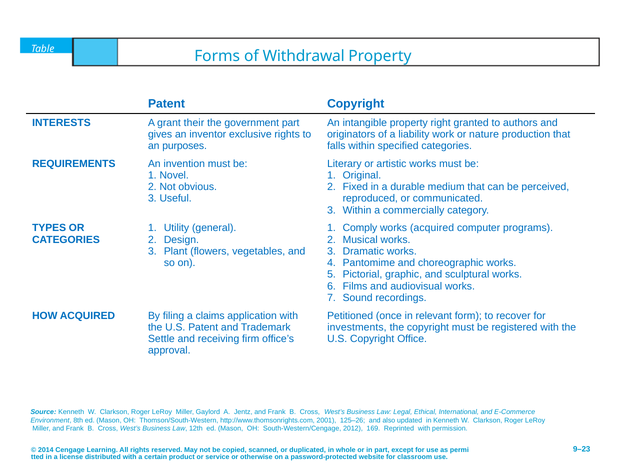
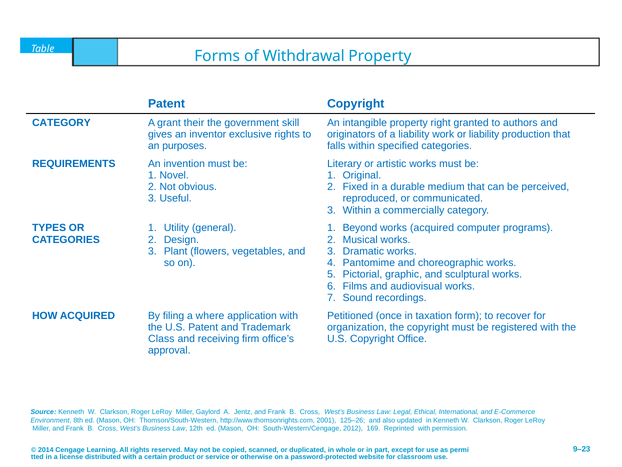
INTERESTS at (61, 122): INTERESTS -> CATEGORY
government part: part -> skill
or nature: nature -> liability
Comply: Comply -> Beyond
claims: claims -> where
relevant: relevant -> taxation
investments: investments -> organization
Settle: Settle -> Class
